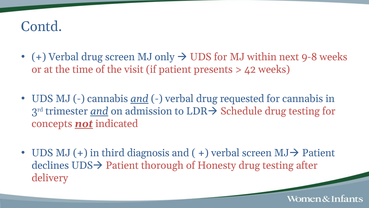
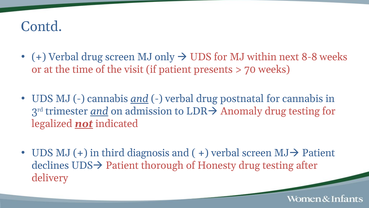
9-8: 9-8 -> 8-8
42: 42 -> 70
requested: requested -> postnatal
Schedule: Schedule -> Anomaly
concepts: concepts -> legalized
